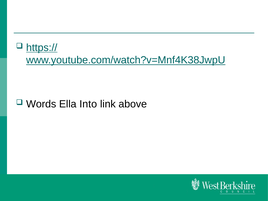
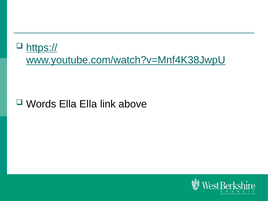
Ella Into: Into -> Ella
